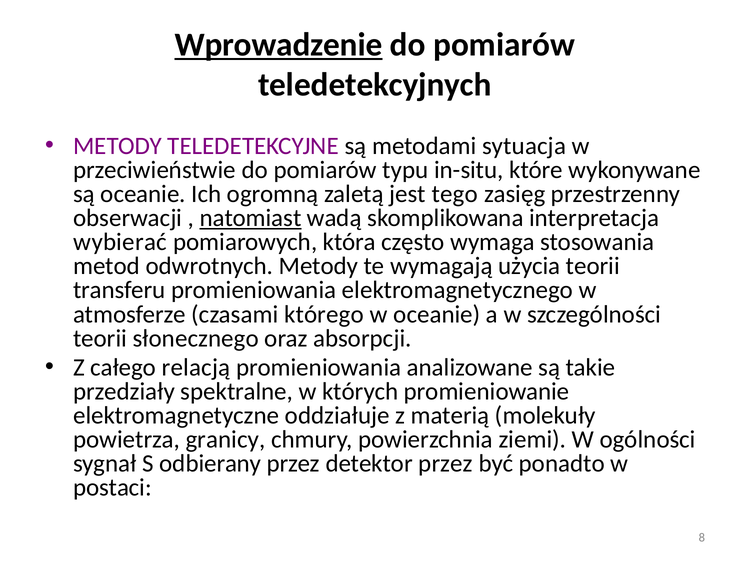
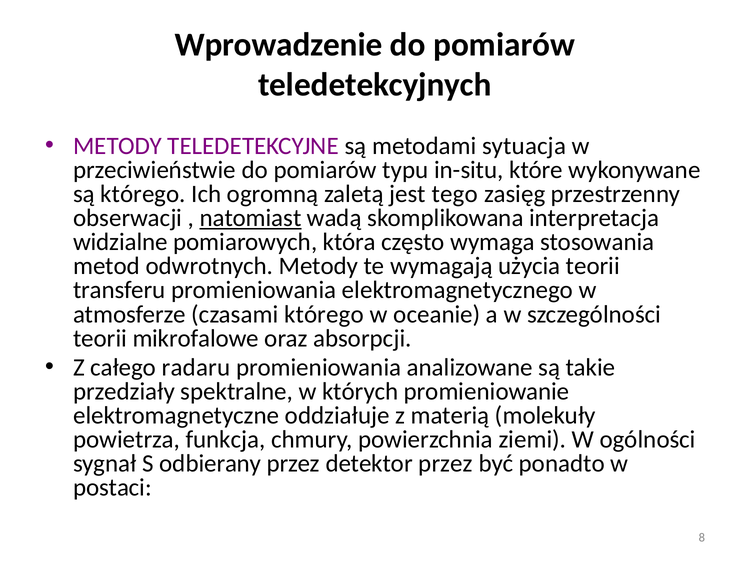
Wprowadzenie underline: present -> none
są oceanie: oceanie -> którego
wybierać: wybierać -> widzialne
słonecznego: słonecznego -> mikrofalowe
relacją: relacją -> radaru
granicy: granicy -> funkcja
